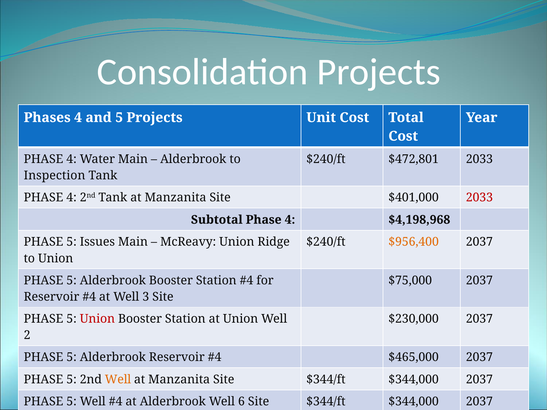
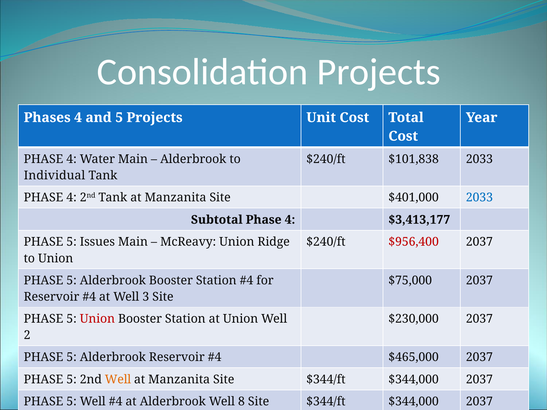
$472,801: $472,801 -> $101,838
Inspection: Inspection -> Individual
2033 at (479, 198) colour: red -> blue
$4,198,968: $4,198,968 -> $3,413,177
$956,400 colour: orange -> red
6: 6 -> 8
